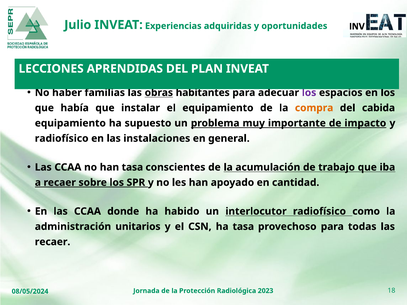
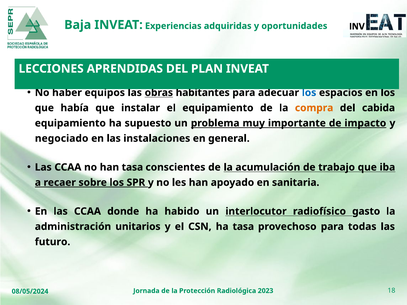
Julio: Julio -> Baja
familias: familias -> equipos
los at (309, 93) colour: purple -> blue
radiofísico at (62, 139): radiofísico -> negociado
cantidad: cantidad -> sanitaria
como: como -> gasto
recaer at (53, 242): recaer -> futuro
